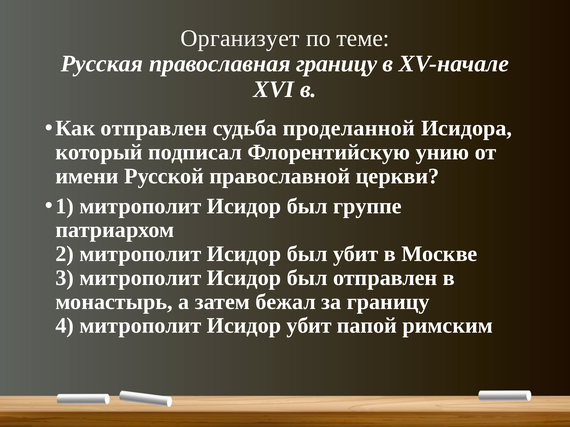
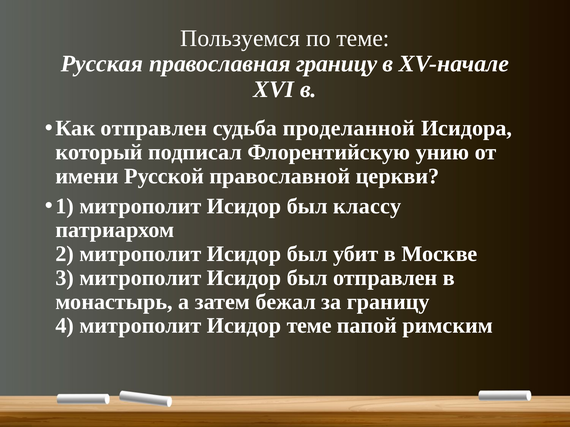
Организует: Организует -> Пользуемся
группе: группе -> классу
Исидор убит: убит -> теме
